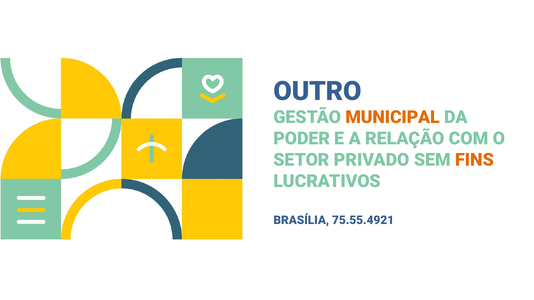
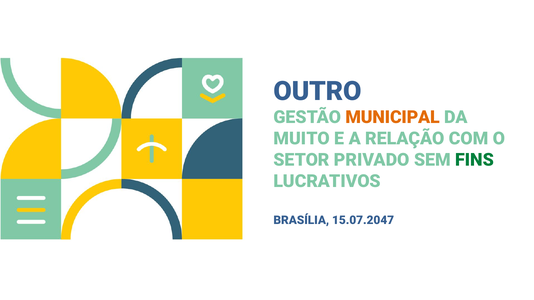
PODER: PODER -> MUITO
FINS colour: orange -> green
75.55.4921: 75.55.4921 -> 15.07.2047
